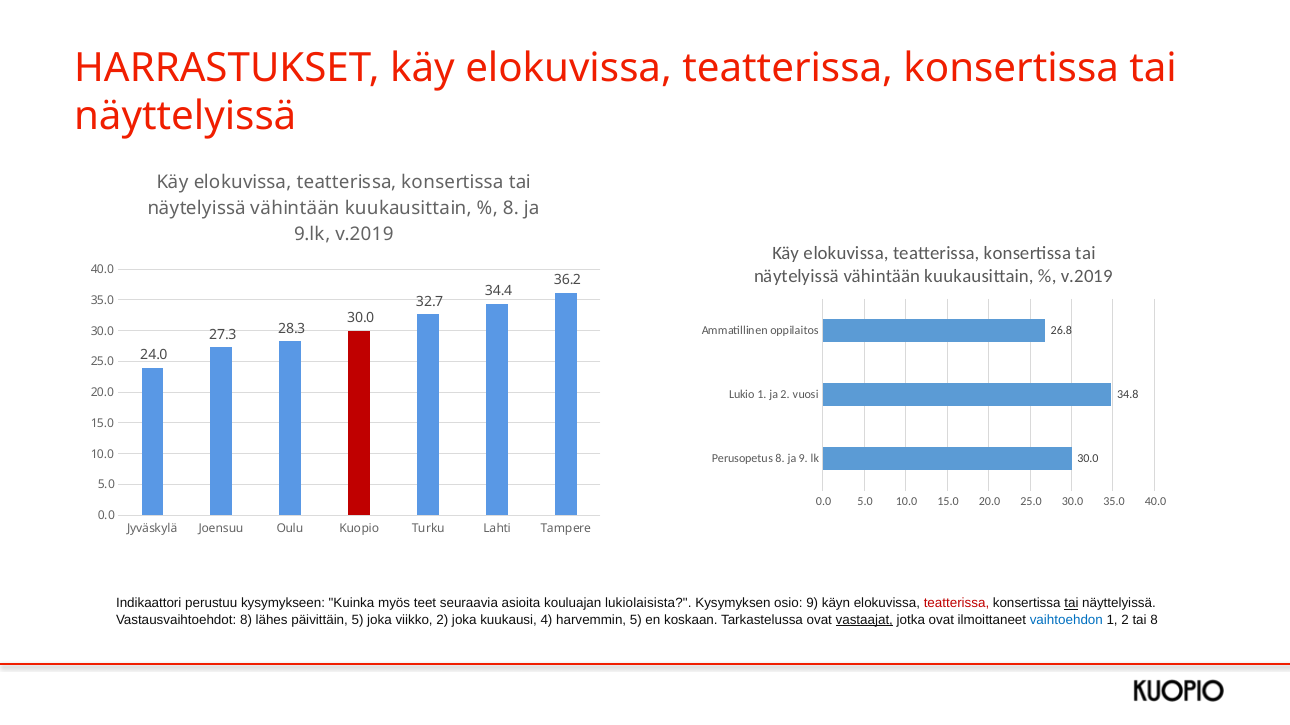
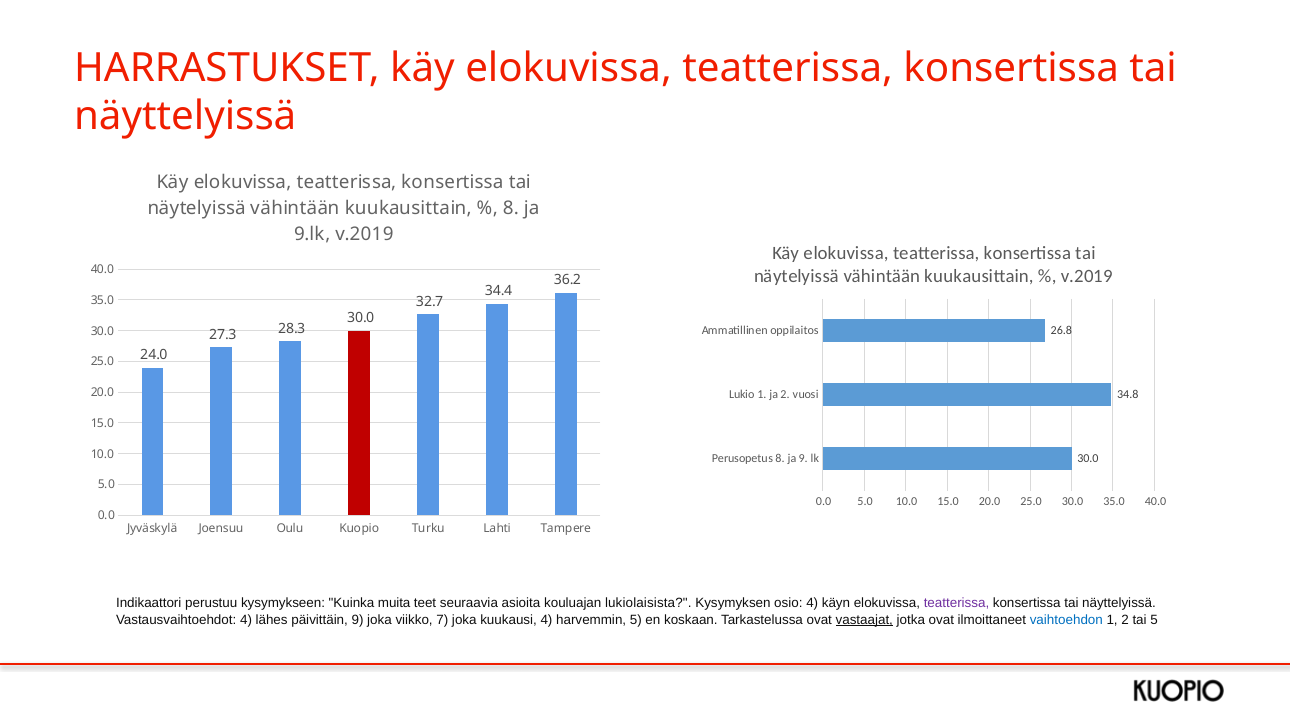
myös: myös -> muita
osio 9: 9 -> 4
teatterissa at (957, 604) colour: red -> purple
tai at (1071, 604) underline: present -> none
Vastausvaihtoehdot 8: 8 -> 4
päivittäin 5: 5 -> 9
viikko 2: 2 -> 7
tai 8: 8 -> 5
